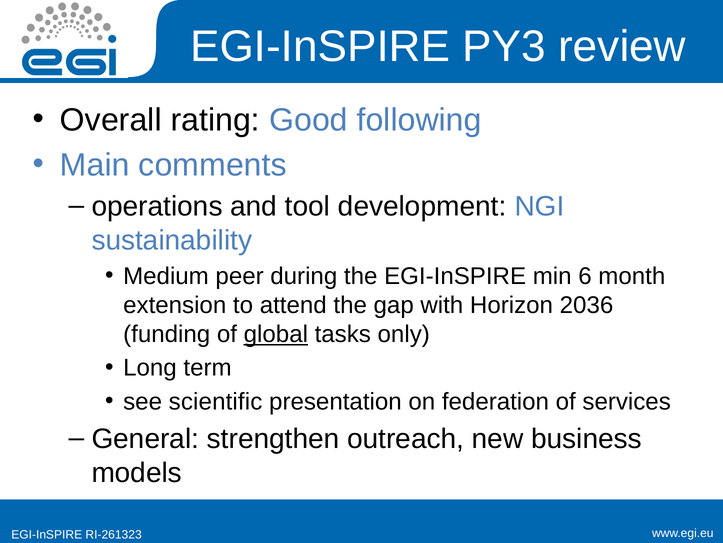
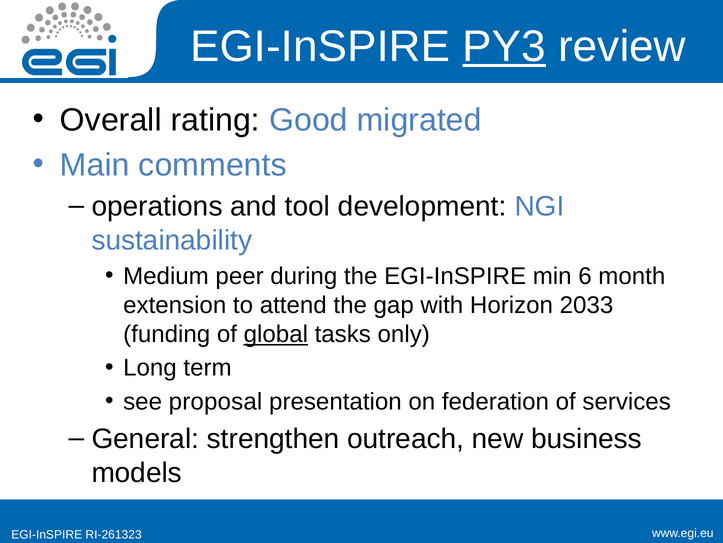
PY3 underline: none -> present
following: following -> migrated
2036: 2036 -> 2033
scientific: scientific -> proposal
